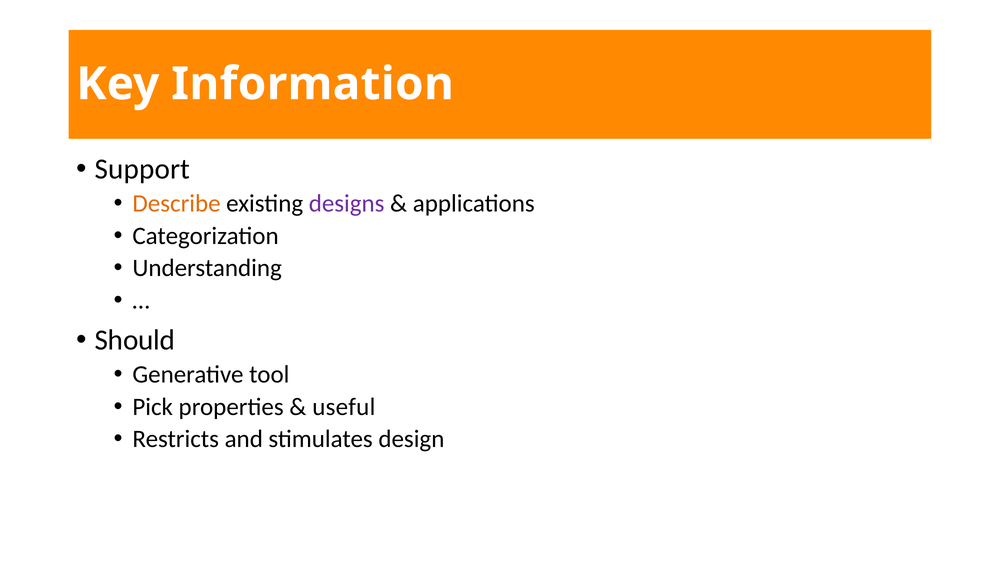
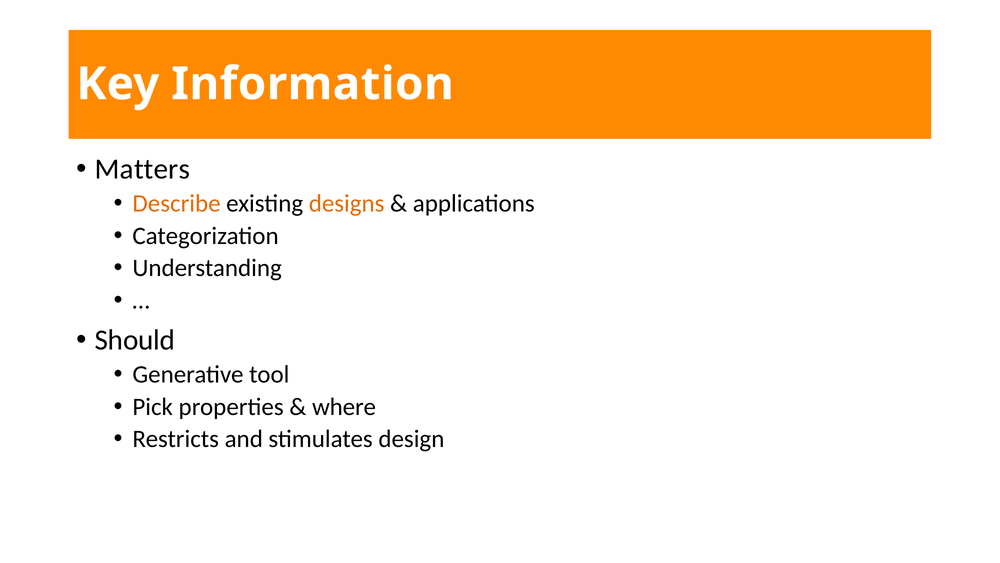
Support: Support -> Matters
designs colour: purple -> orange
useful: useful -> where
